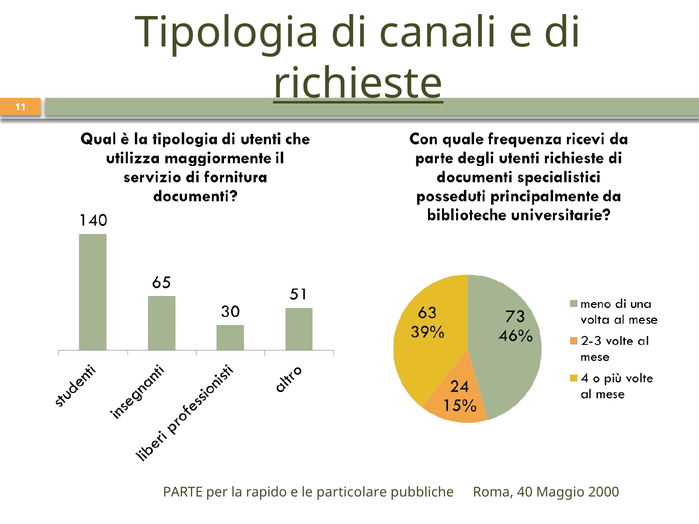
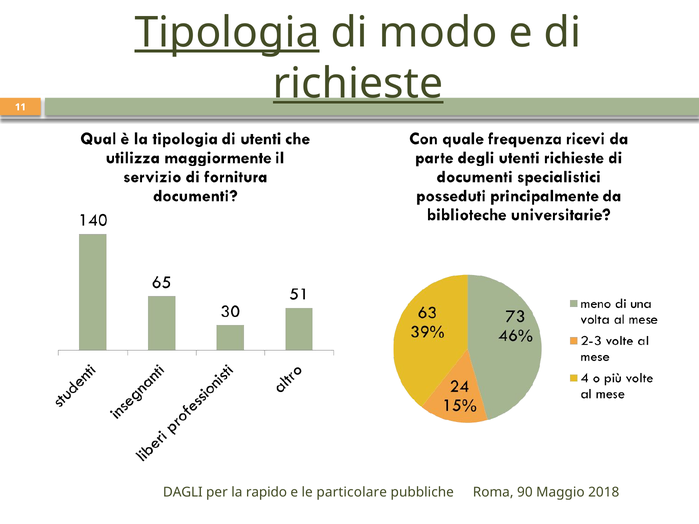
Tipologia underline: none -> present
canali: canali -> modo
PARTE: PARTE -> DAGLI
40: 40 -> 90
2000: 2000 -> 2018
